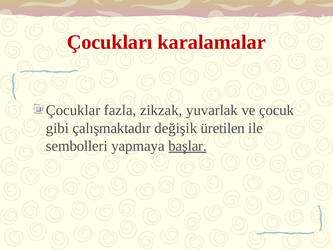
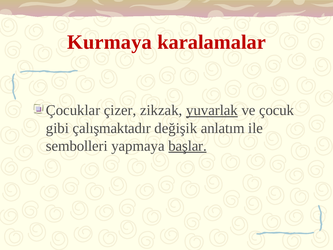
Çocukları: Çocukları -> Kurmaya
fazla: fazla -> çizer
yuvarlak underline: none -> present
üretilen: üretilen -> anlatım
